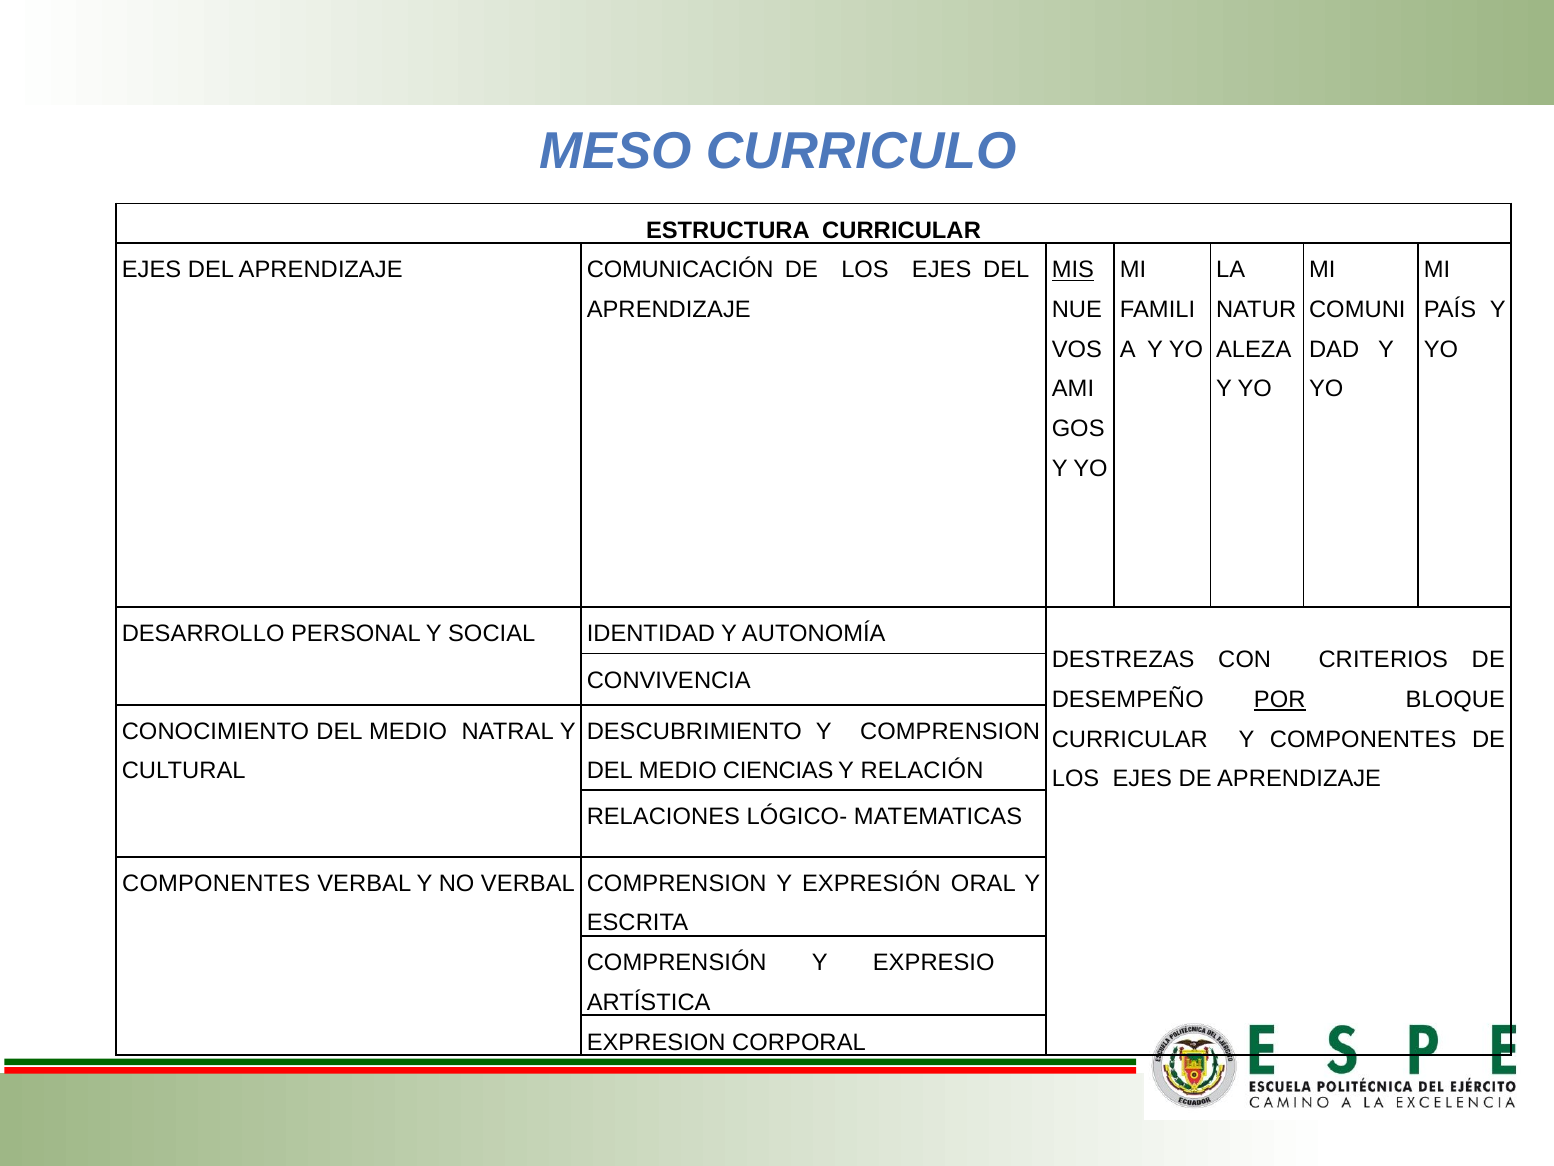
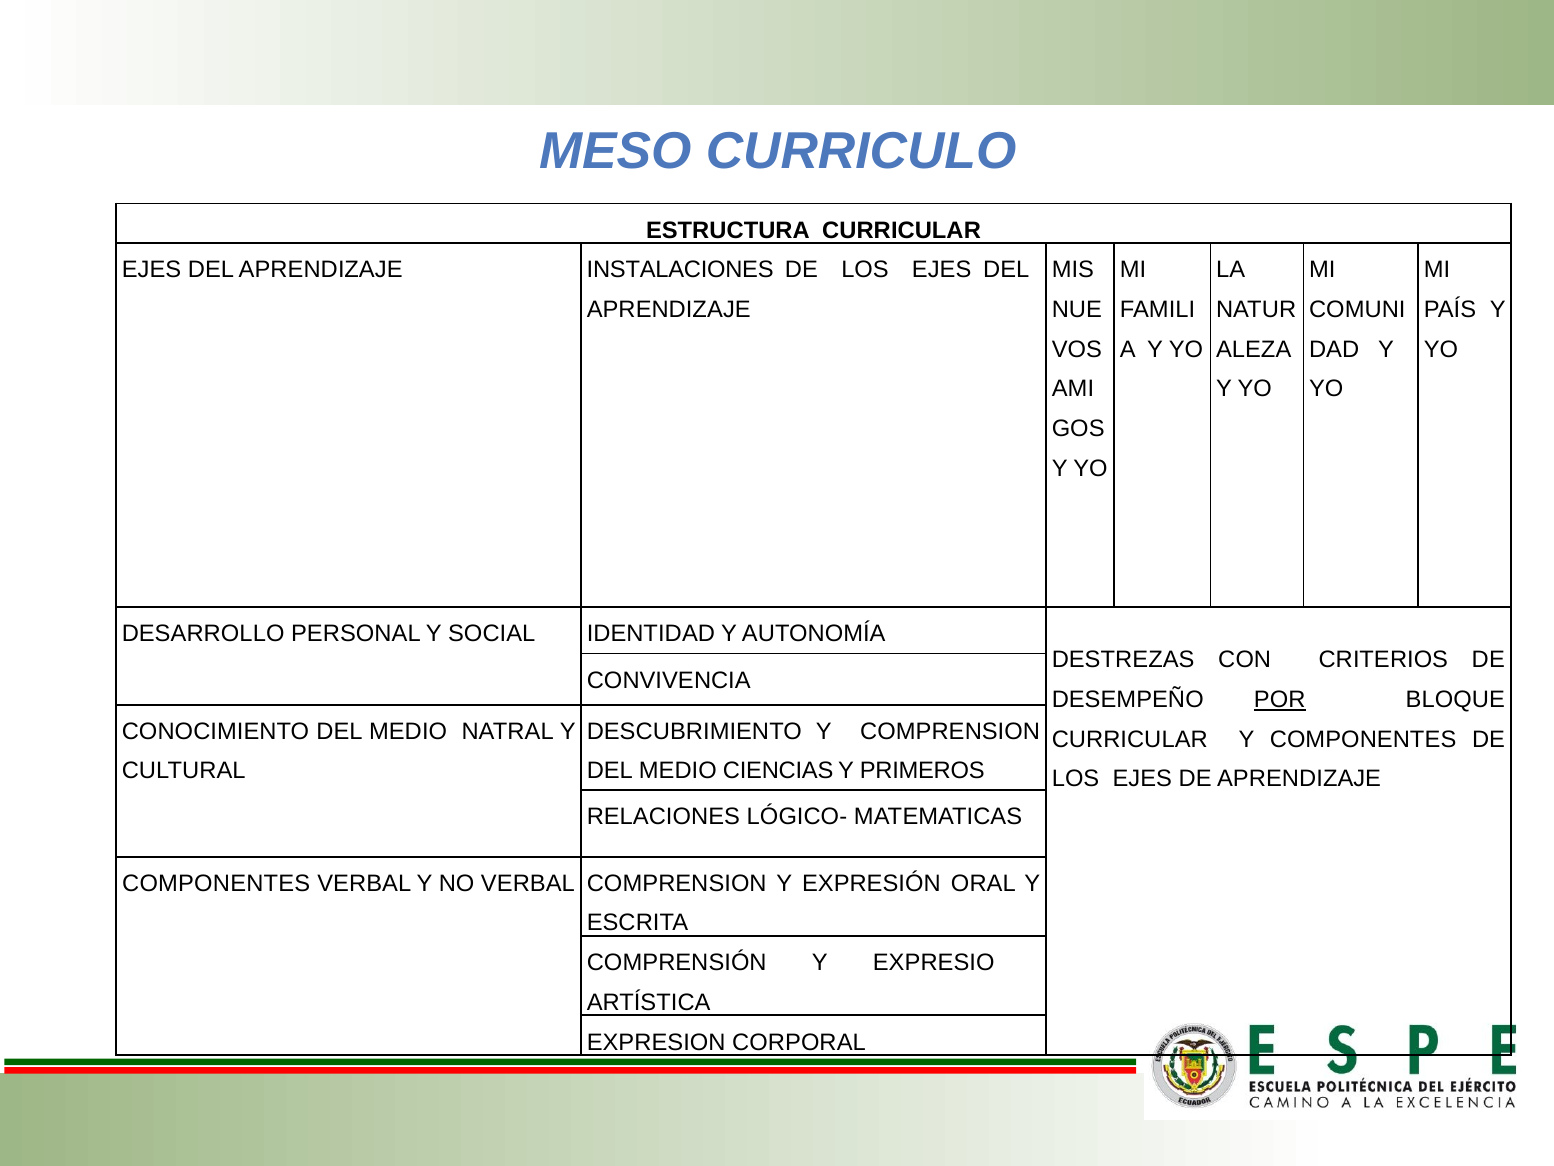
COMUNICACIÓN: COMUNICACIÓN -> INSTALACIONES
MIS underline: present -> none
RELACIÓN: RELACIÓN -> PRIMEROS
